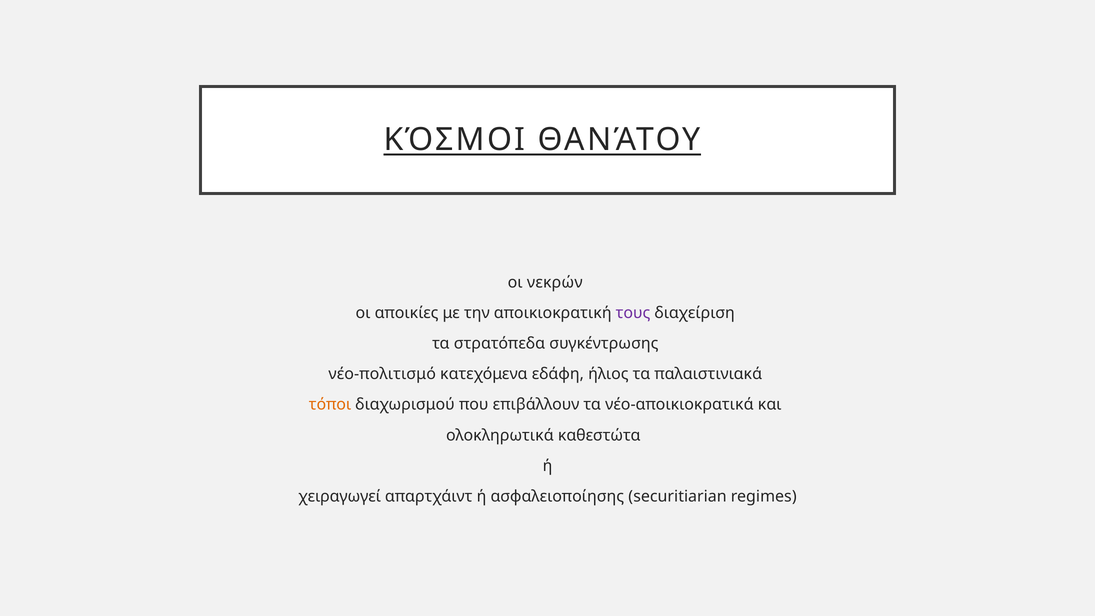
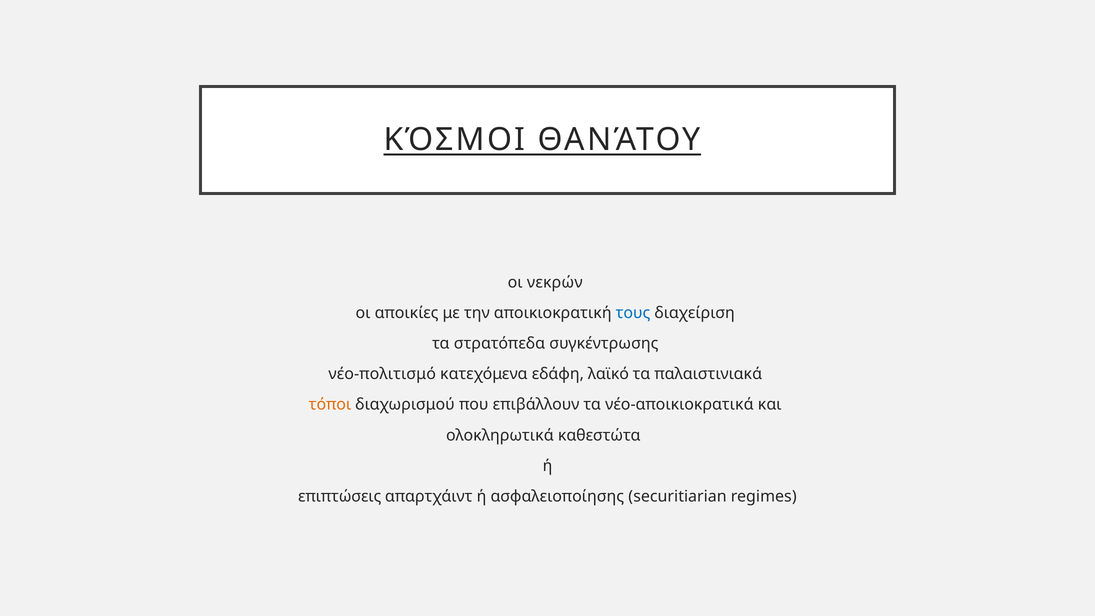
τους colour: purple -> blue
ήλιος: ήλιος -> λαϊκό
χειραγωγεί: χειραγωγεί -> επιπτώσεις
